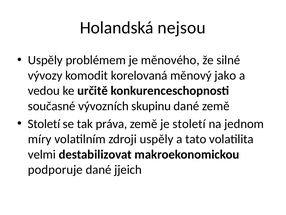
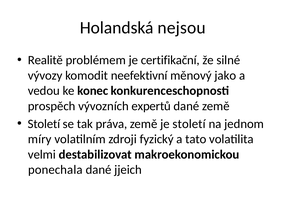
Uspěly at (45, 60): Uspěly -> Realitě
měnového: měnového -> certifikační
korelovaná: korelovaná -> neefektivní
určitě: určitě -> konec
současné: současné -> prospěch
skupinu: skupinu -> expertů
zdroji uspěly: uspěly -> fyzický
podporuje: podporuje -> ponechala
